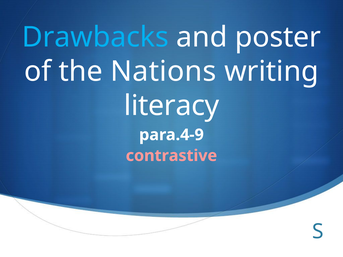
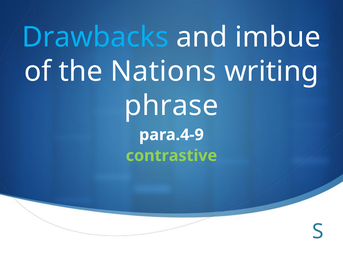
poster: poster -> imbue
literacy: literacy -> phrase
contrastive colour: pink -> light green
